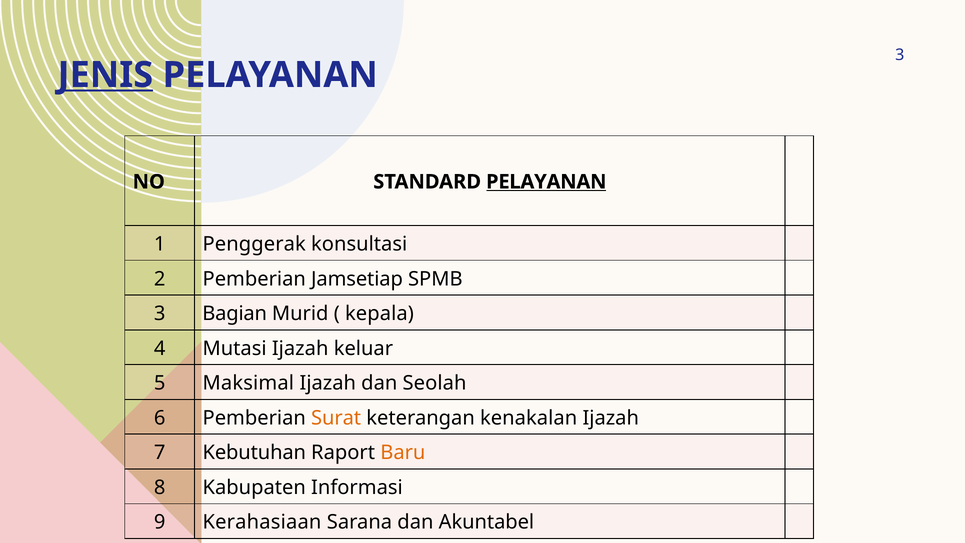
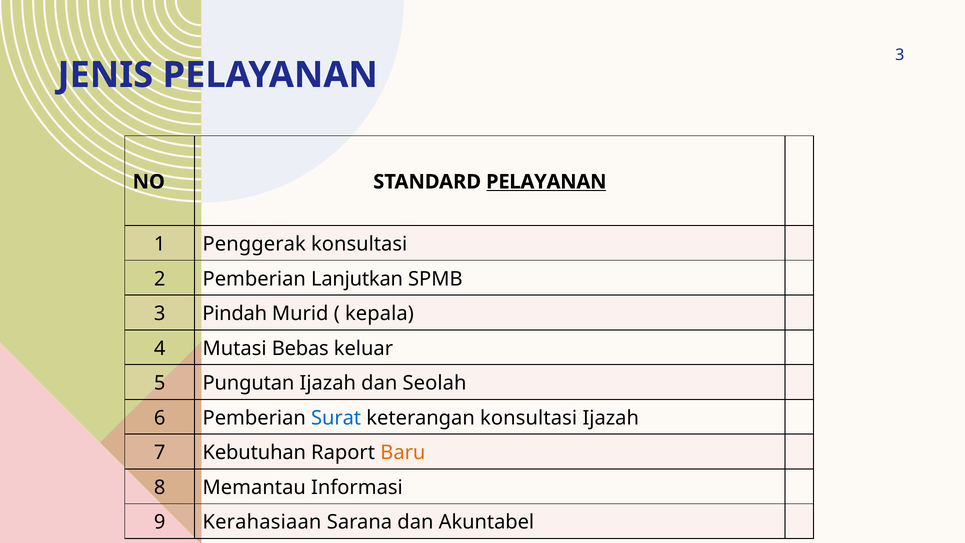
JENIS underline: present -> none
Jamsetiap: Jamsetiap -> Lanjutkan
Bagian: Bagian -> Pindah
Mutasi Ijazah: Ijazah -> Bebas
Maksimal: Maksimal -> Pungutan
Surat colour: orange -> blue
keterangan kenakalan: kenakalan -> konsultasi
Kabupaten: Kabupaten -> Memantau
